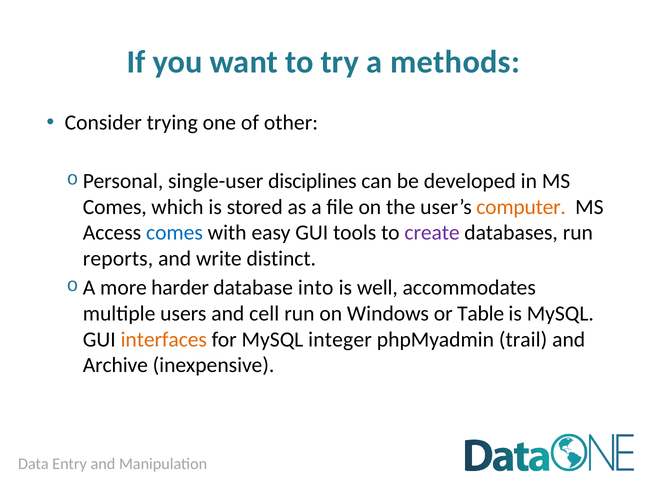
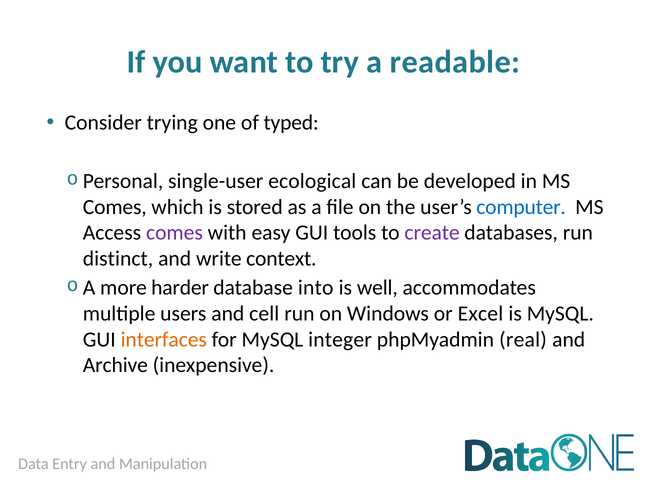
methods: methods -> readable
other: other -> typed
disciplines: disciplines -> ecological
computer colour: orange -> blue
comes at (174, 233) colour: blue -> purple
reports: reports -> distinct
distinct: distinct -> context
Table: Table -> Excel
trail: trail -> real
